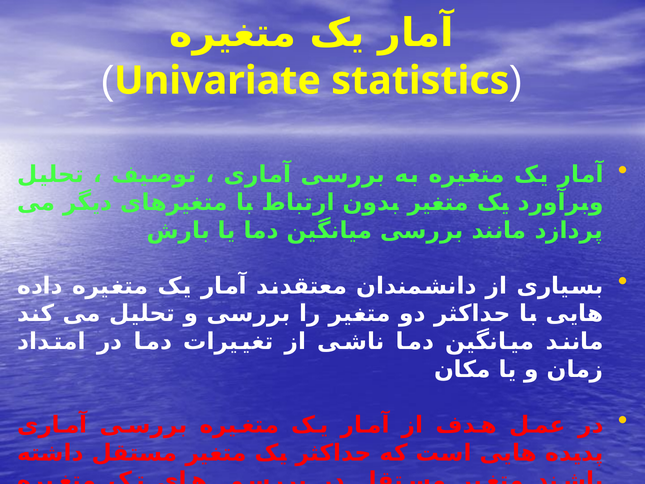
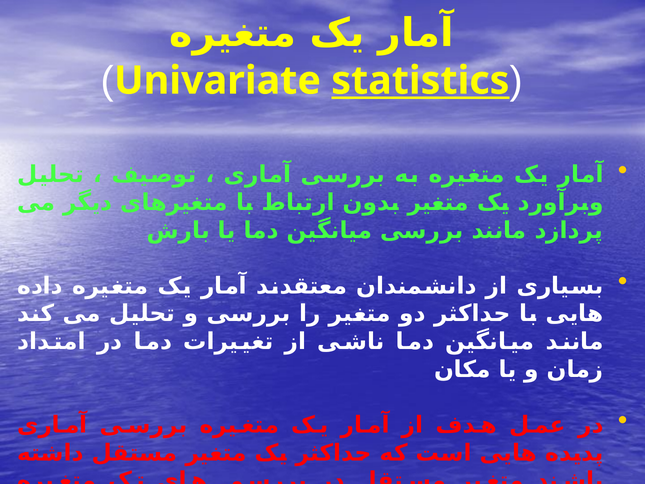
statistics underline: none -> present
